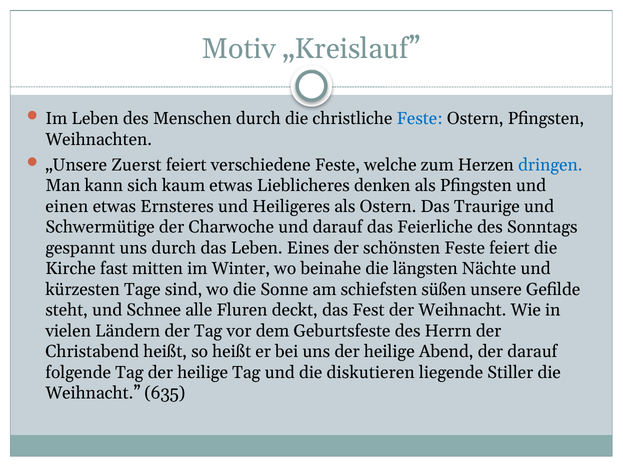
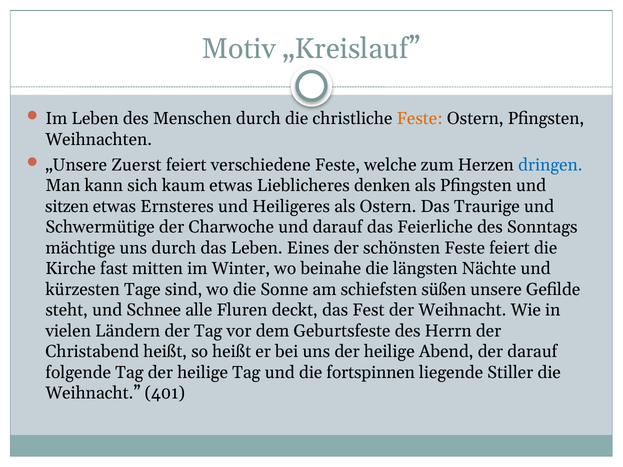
Feste at (420, 119) colour: blue -> orange
einen: einen -> sitzen
gespannt: gespannt -> mächtige
diskutieren: diskutieren -> fortspinnen
635: 635 -> 401
